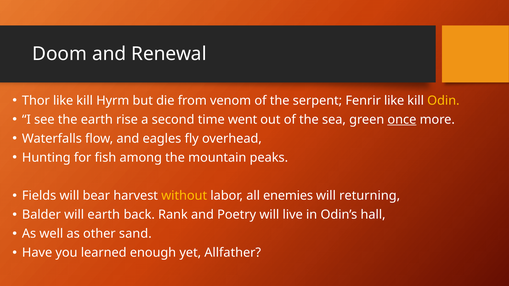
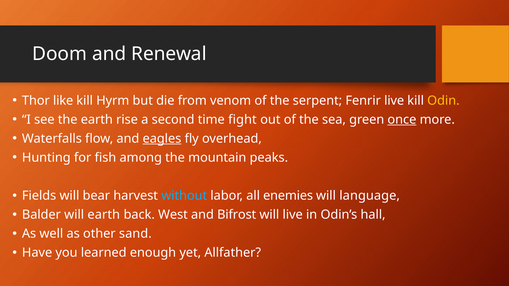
Fenrir like: like -> live
went: went -> fight
eagles underline: none -> present
without colour: yellow -> light blue
returning: returning -> language
Rank: Rank -> West
Poetry: Poetry -> Bifrost
